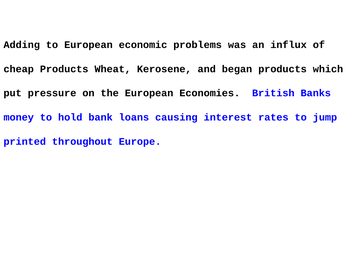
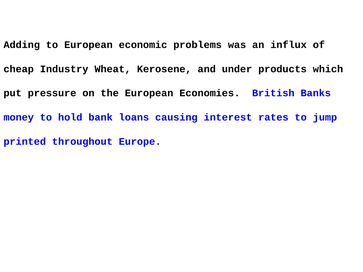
cheap Products: Products -> Industry
began: began -> under
